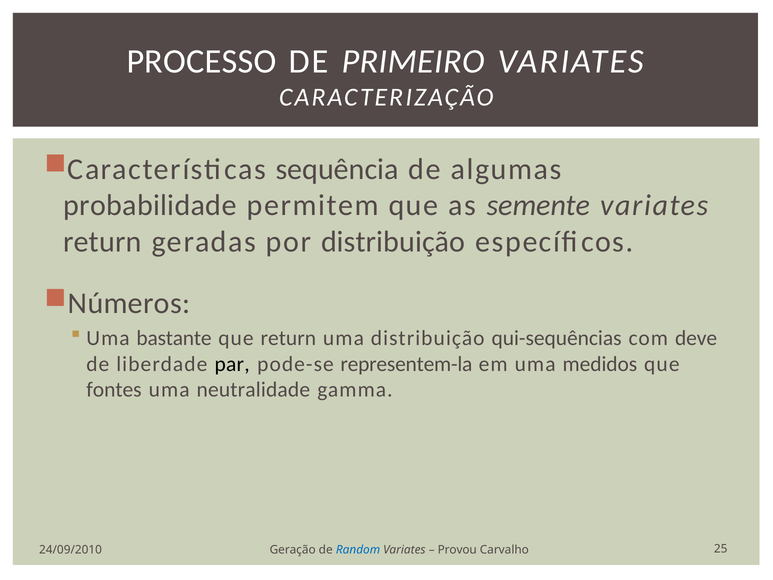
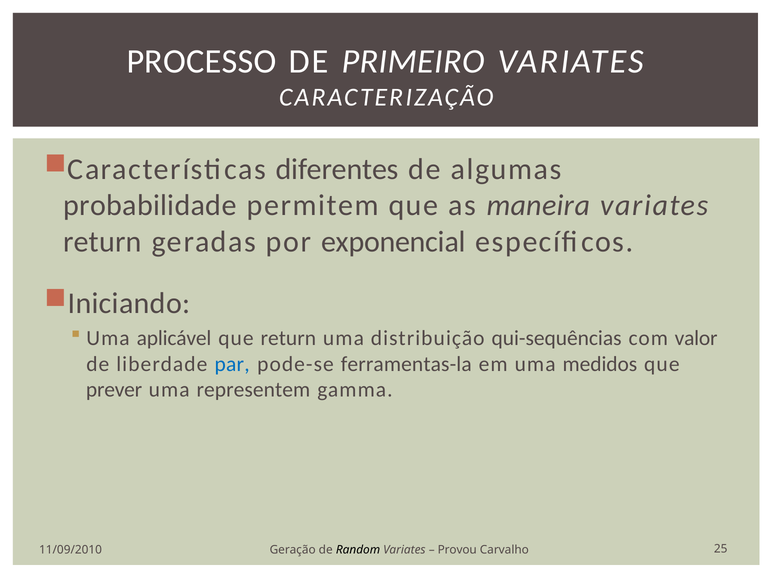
sequência: sequência -> diferentes
semente: semente -> maneira
por distribuição: distribuição -> exponencial
Números: Números -> Iniciando
bastante: bastante -> aplicável
deve: deve -> valor
par colour: black -> blue
representem-la: representem-la -> ferramentas-la
fontes: fontes -> prever
neutralidade: neutralidade -> representem
24/09/2010: 24/09/2010 -> 11/09/2010
Random colour: blue -> black
